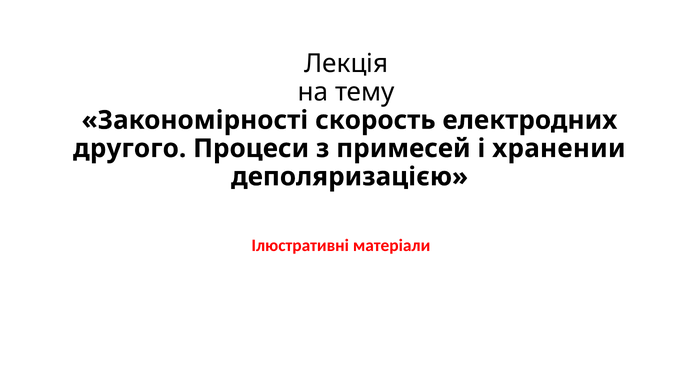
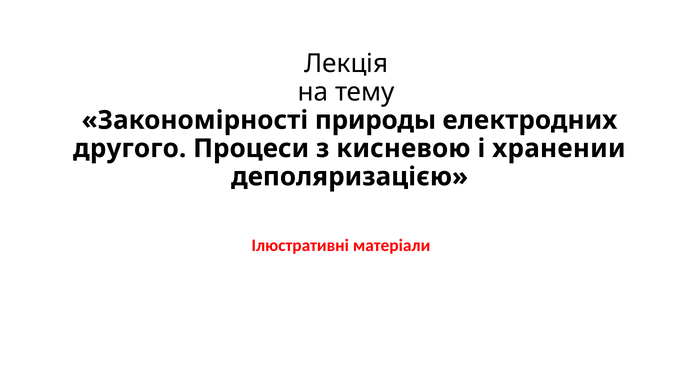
скорость: скорость -> природы
примесей: примесей -> кисневою
